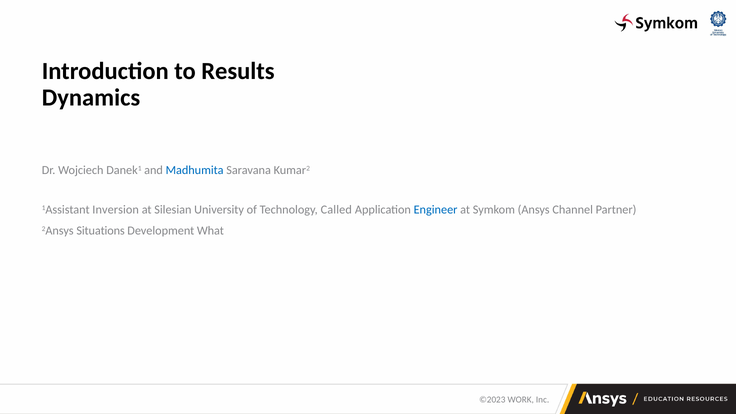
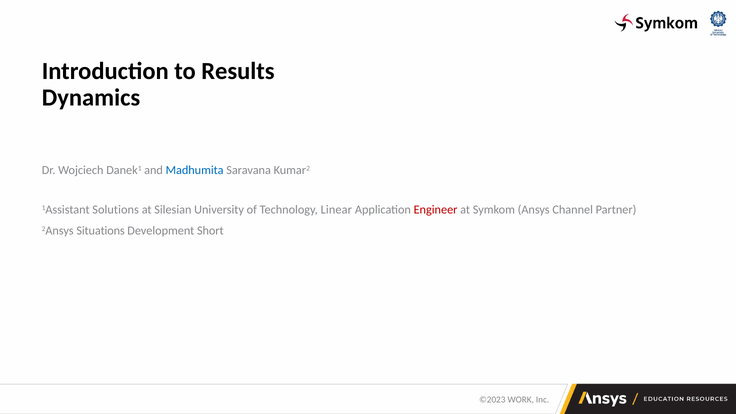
Inversion: Inversion -> Solutions
Called: Called -> Linear
Engineer colour: blue -> red
What: What -> Short
